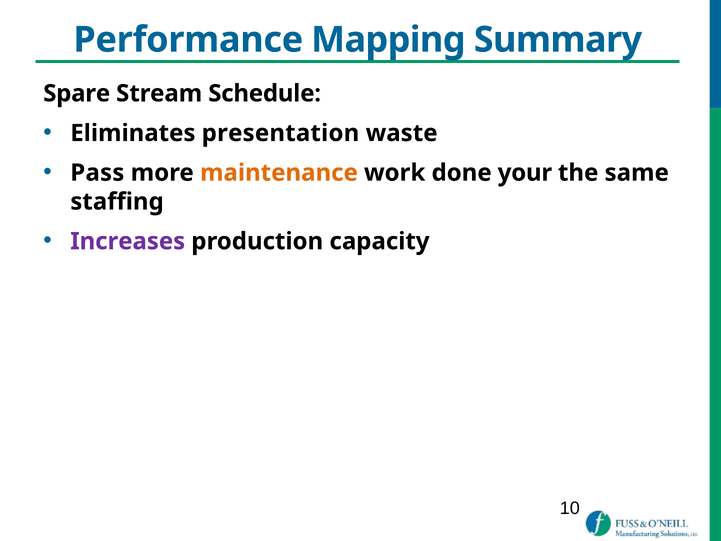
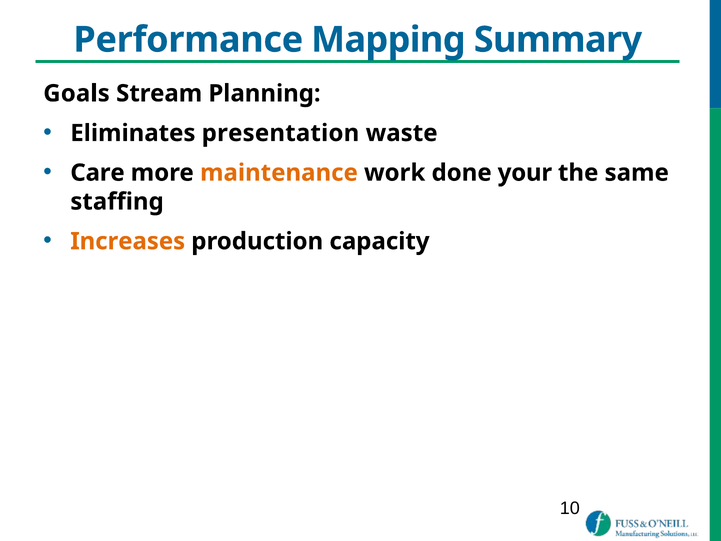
Spare: Spare -> Goals
Schedule: Schedule -> Planning
Pass: Pass -> Care
Increases colour: purple -> orange
